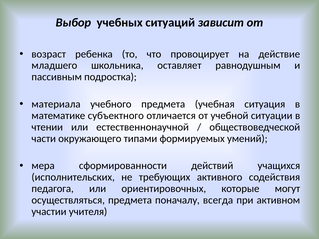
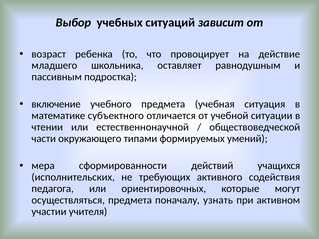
материала: материала -> включение
всегда: всегда -> узнать
